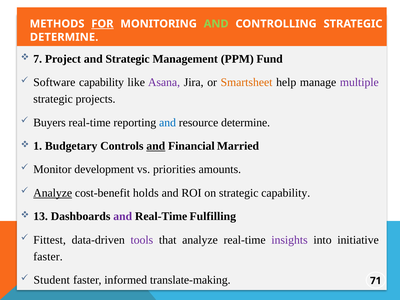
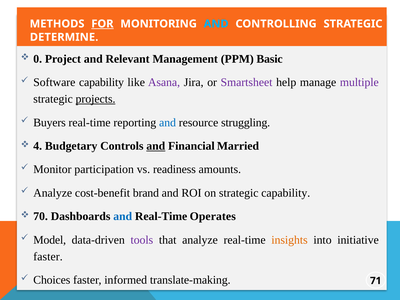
AND at (216, 24) colour: light green -> light blue
7: 7 -> 0
and Strategic: Strategic -> Relevant
Fund: Fund -> Basic
Smartsheet colour: orange -> purple
projects underline: none -> present
resource determine: determine -> struggling
1: 1 -> 4
development: development -> participation
priorities: priorities -> readiness
Analyze at (53, 193) underline: present -> none
holds: holds -> brand
13: 13 -> 70
and at (123, 216) colour: purple -> blue
Fulfilling: Fulfilling -> Operates
Fittest: Fittest -> Model
insights colour: purple -> orange
Student: Student -> Choices
